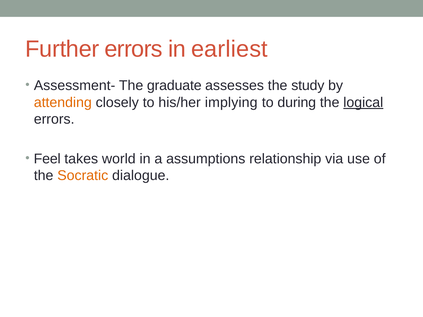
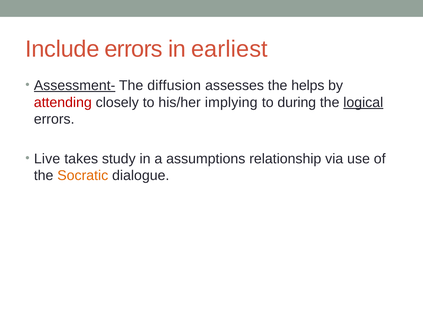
Further: Further -> Include
Assessment- underline: none -> present
graduate: graduate -> diffusion
study: study -> helps
attending colour: orange -> red
Feel: Feel -> Live
world: world -> study
